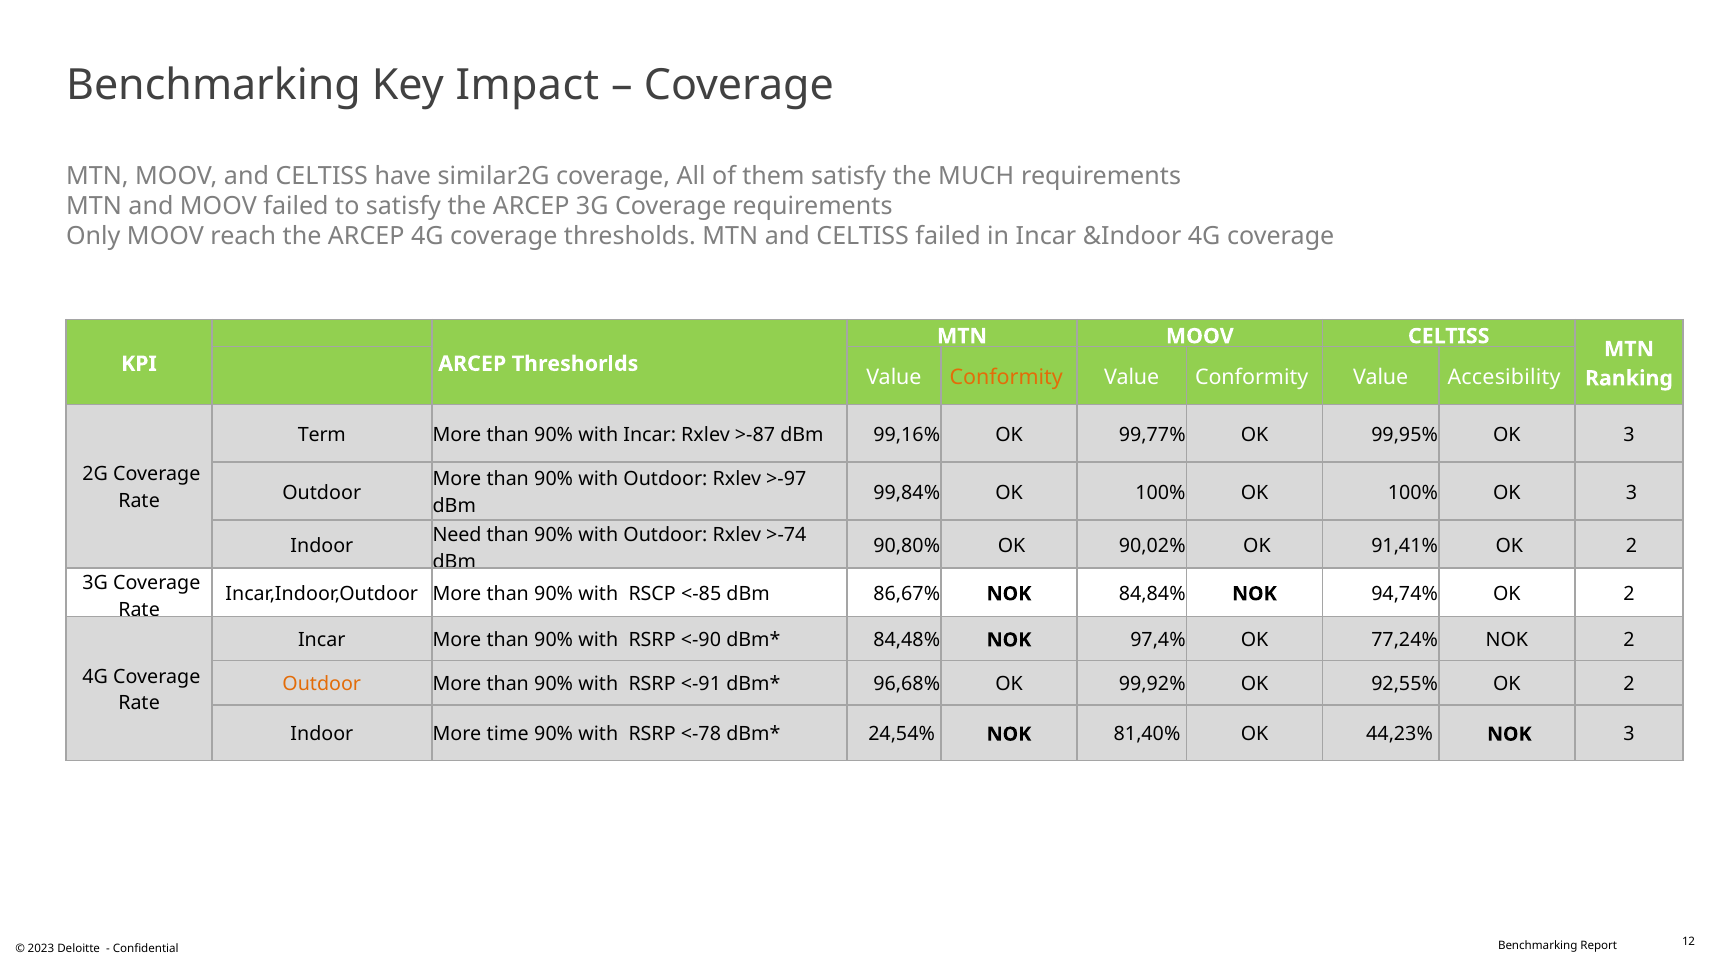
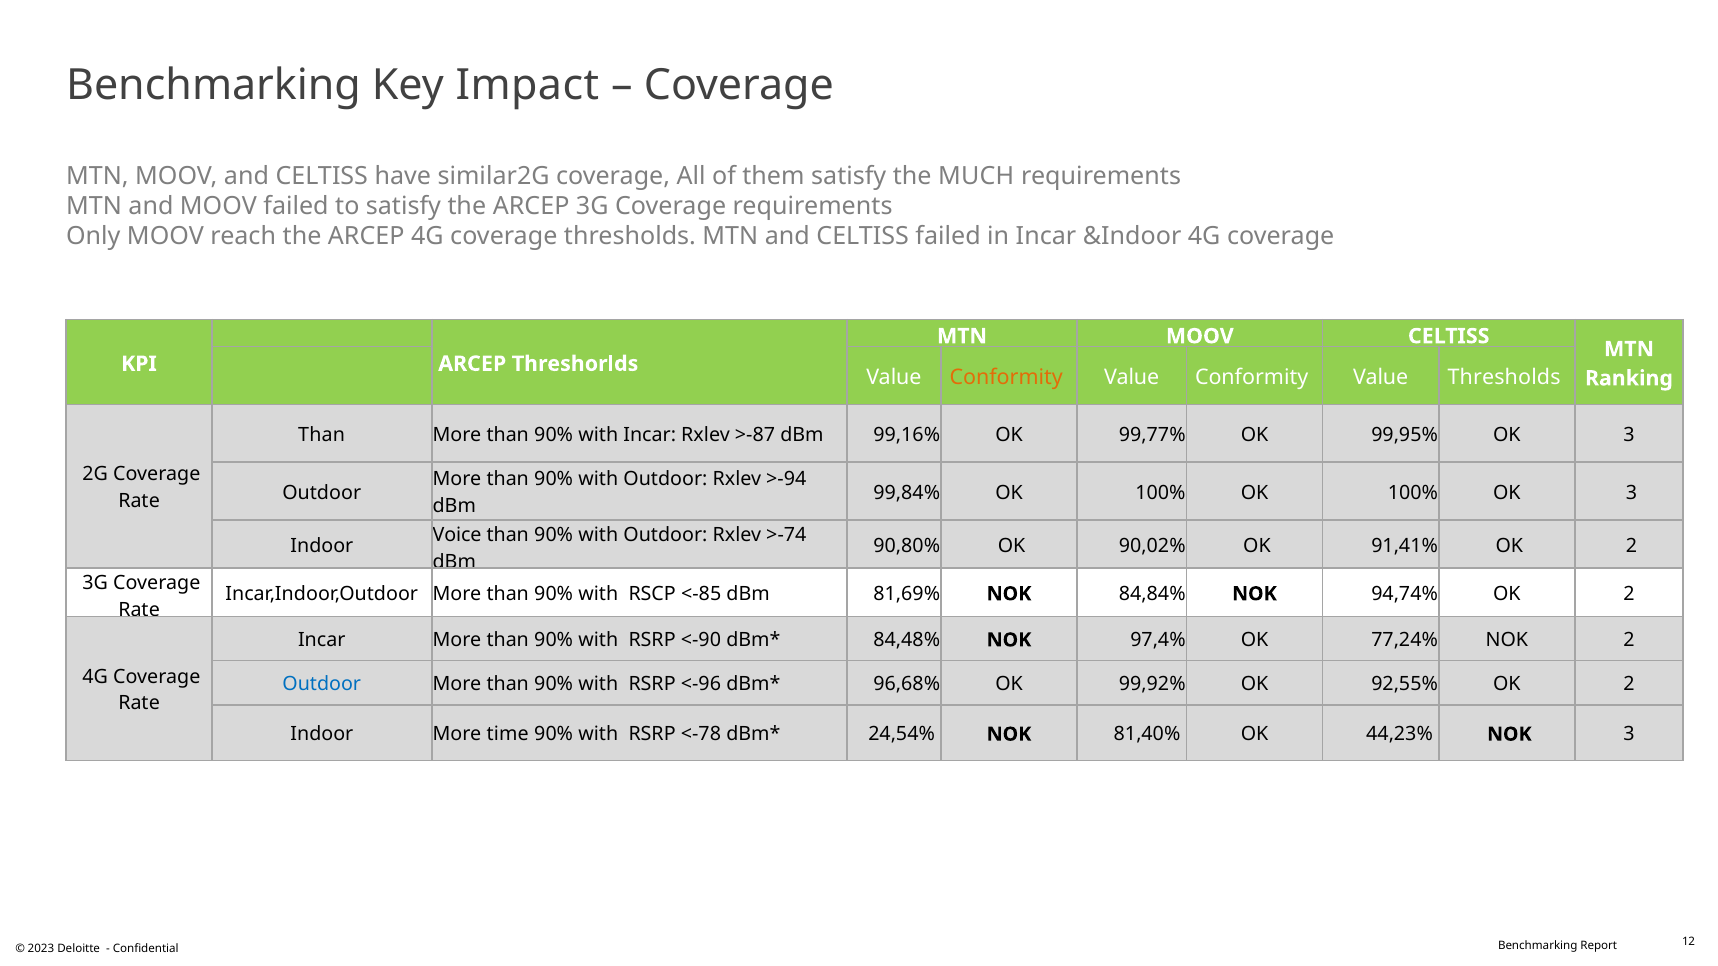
Value Accesibility: Accesibility -> Thresholds
Term at (322, 435): Term -> Than
>-97: >-97 -> >-94
Need: Need -> Voice
86,67%: 86,67% -> 81,69%
Outdoor at (322, 684) colour: orange -> blue
<-91: <-91 -> <-96
